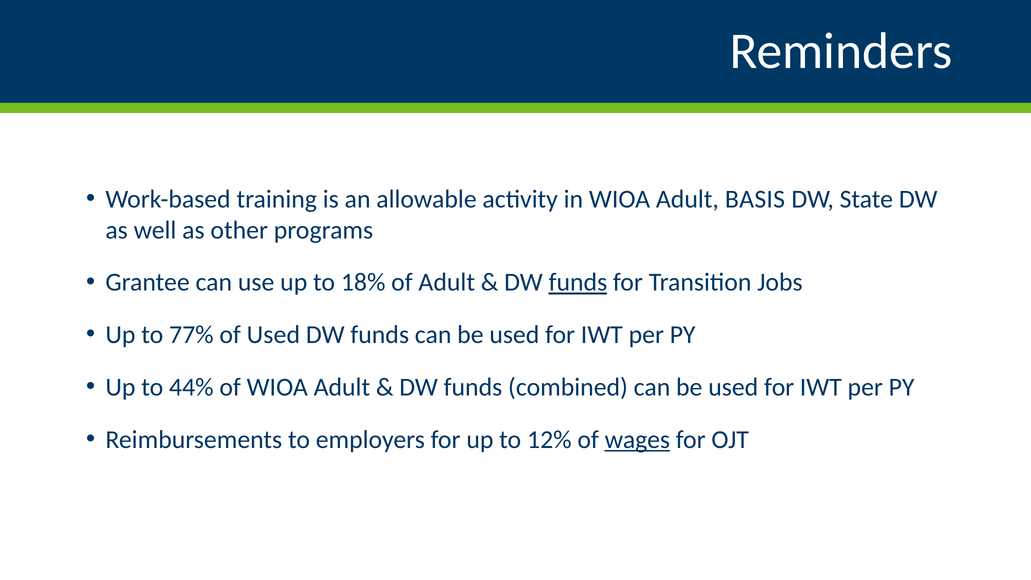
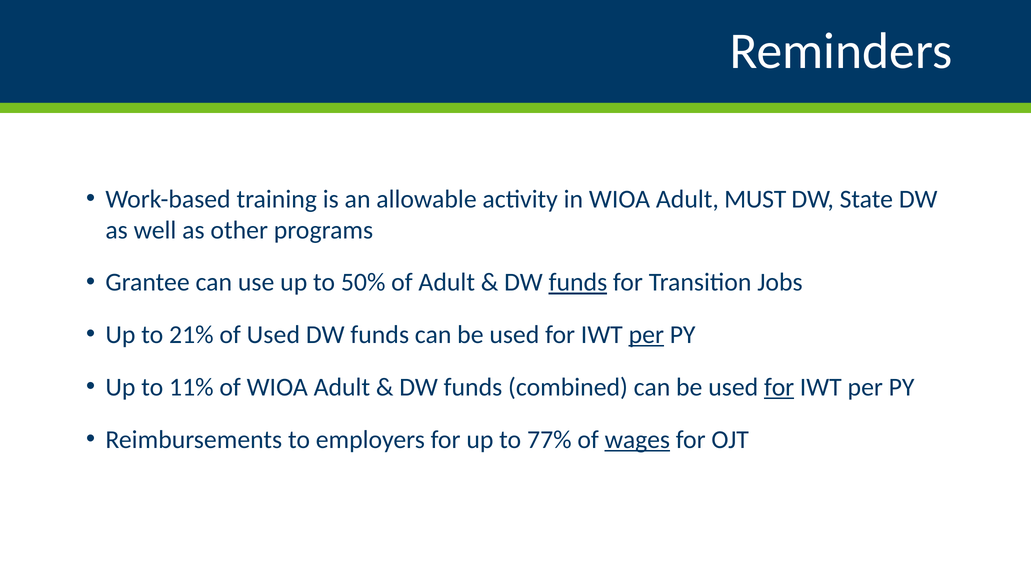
BASIS: BASIS -> MUST
18%: 18% -> 50%
77%: 77% -> 21%
per at (646, 335) underline: none -> present
44%: 44% -> 11%
for at (779, 387) underline: none -> present
12%: 12% -> 77%
